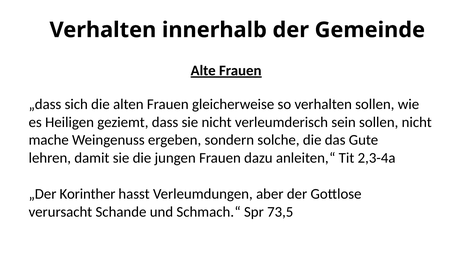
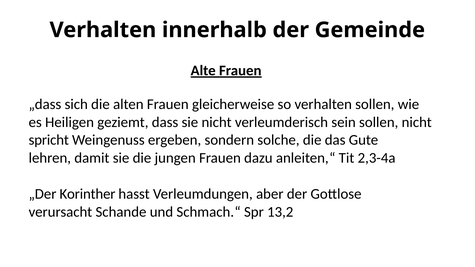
mache: mache -> spricht
73,5: 73,5 -> 13,2
